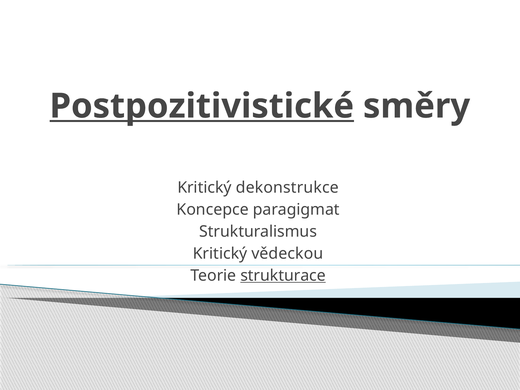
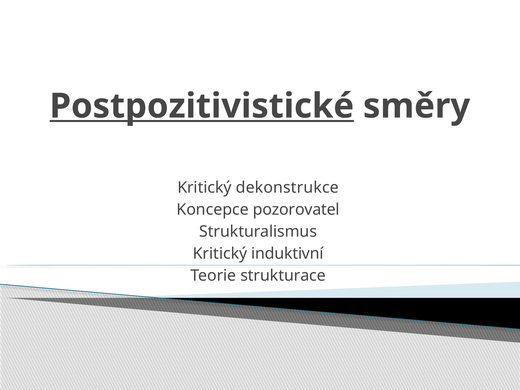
paragigmat: paragigmat -> pozorovatel
vědeckou: vědeckou -> induktivní
strukturace underline: present -> none
